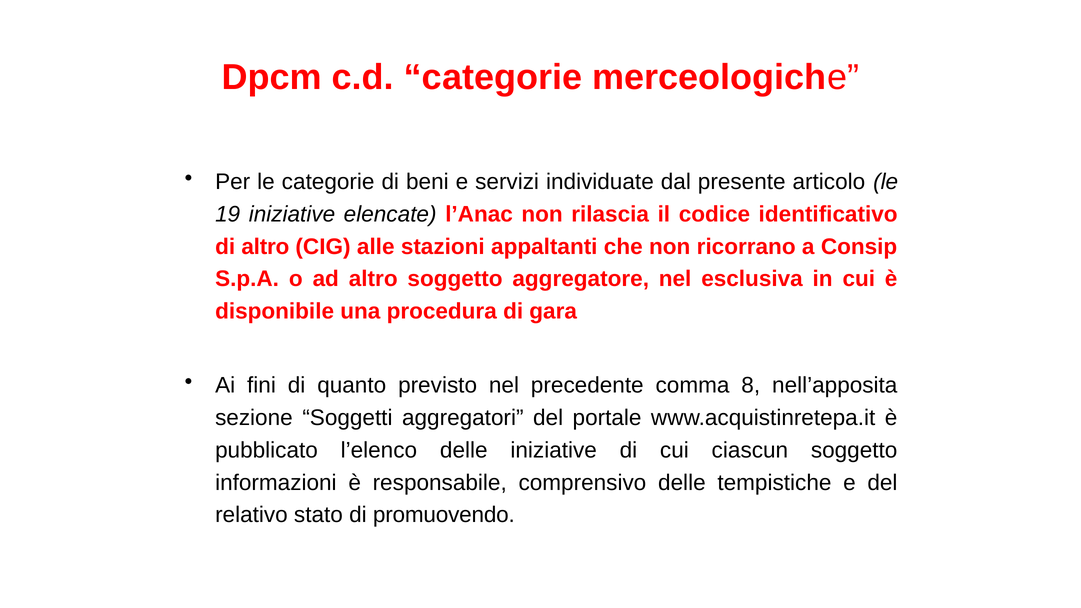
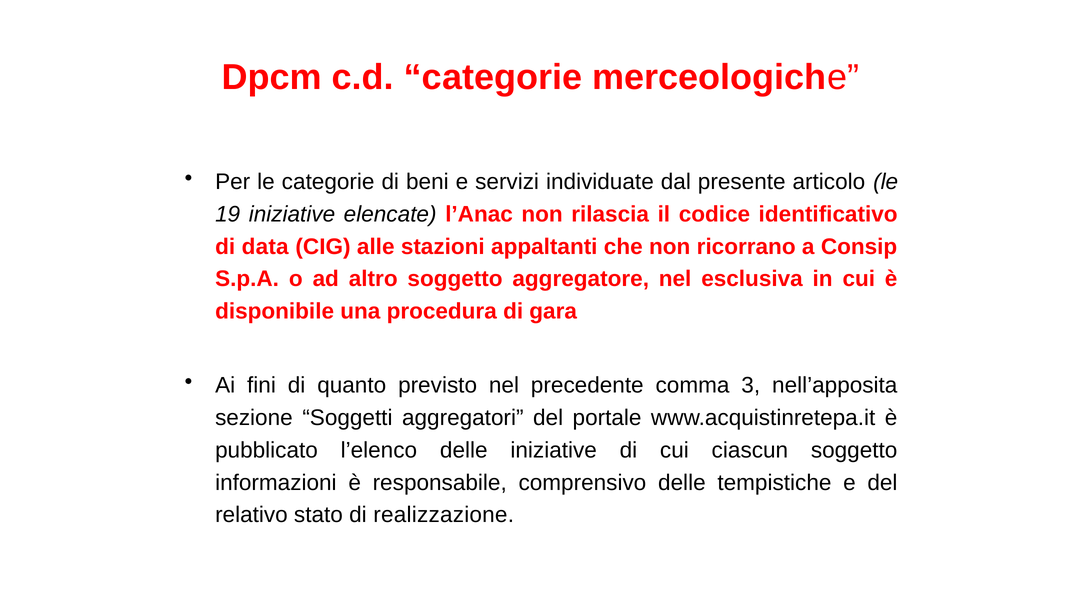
di altro: altro -> data
8: 8 -> 3
promuovendo: promuovendo -> realizzazione
